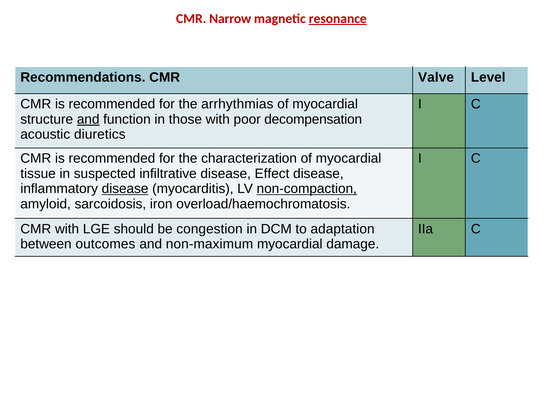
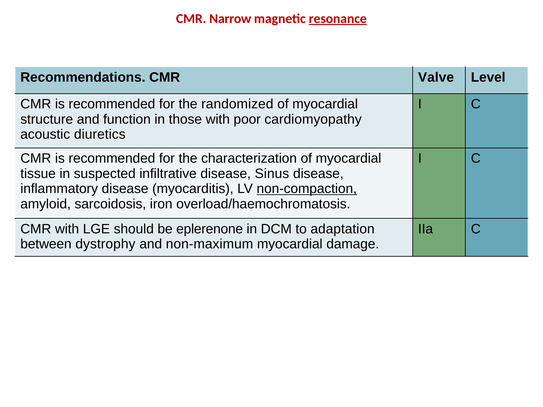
arrhythmias: arrhythmias -> randomized
and at (88, 119) underline: present -> none
decompensation: decompensation -> cardiomyopathy
Effect: Effect -> Sinus
disease at (125, 189) underline: present -> none
congestion: congestion -> eplerenone
outcomes: outcomes -> dystrophy
